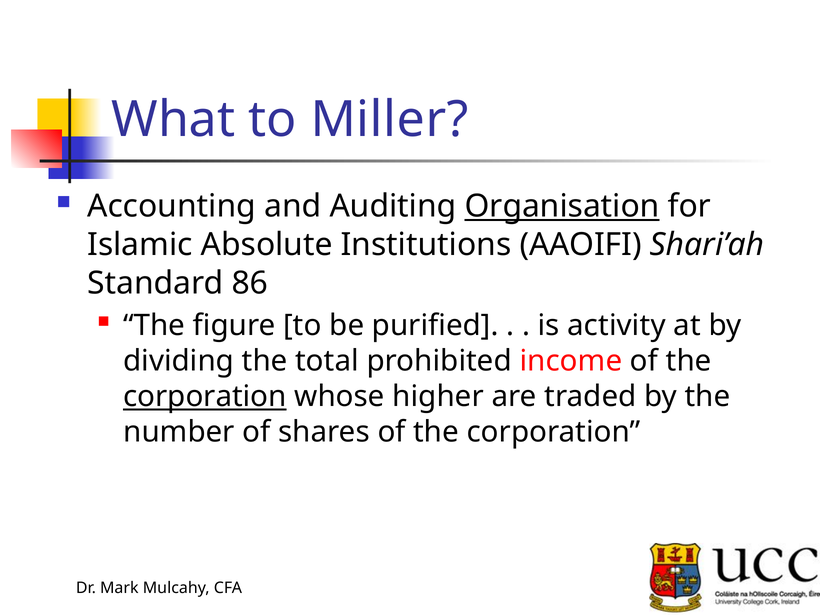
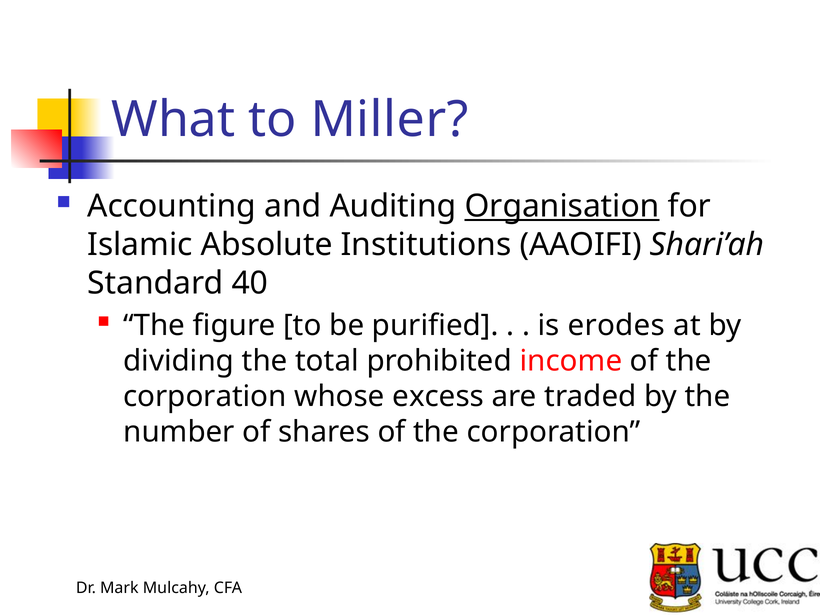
86: 86 -> 40
activity: activity -> erodes
corporation at (205, 397) underline: present -> none
higher: higher -> excess
